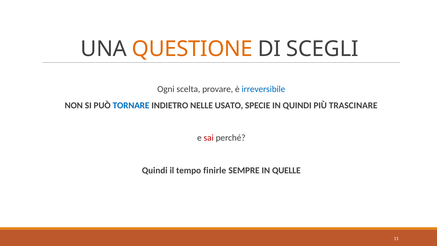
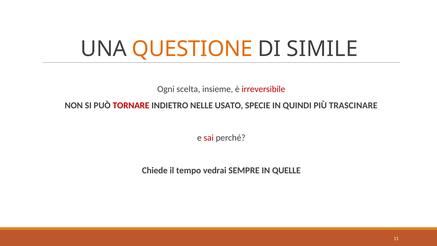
SCEGLI: SCEGLI -> SIMILE
provare: provare -> insieme
irreversibile colour: blue -> red
TORNARE colour: blue -> red
Quindi at (155, 170): Quindi -> Chiede
finirle: finirle -> vedrai
